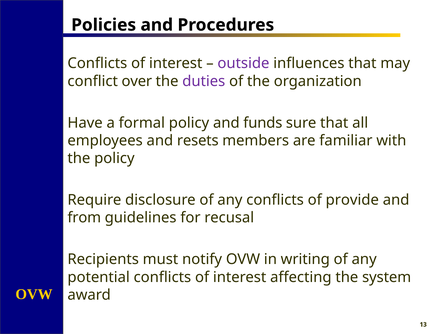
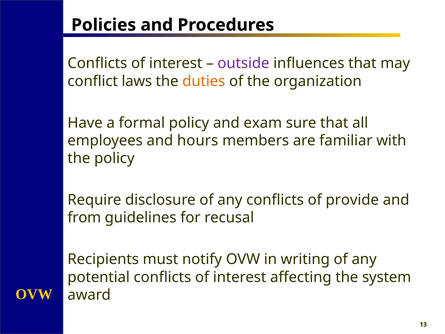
over: over -> laws
duties colour: purple -> orange
funds: funds -> exam
resets: resets -> hours
